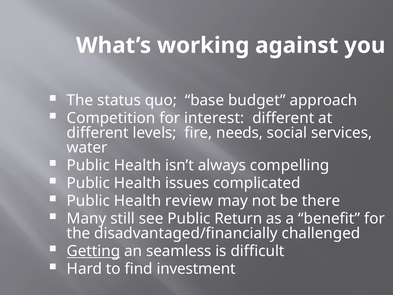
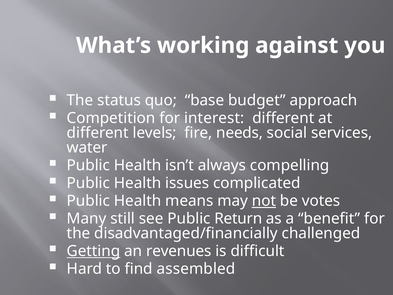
review: review -> means
not underline: none -> present
there: there -> votes
seamless: seamless -> revenues
investment: investment -> assembled
